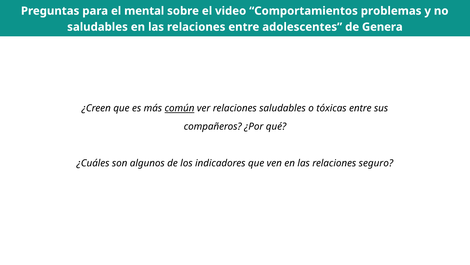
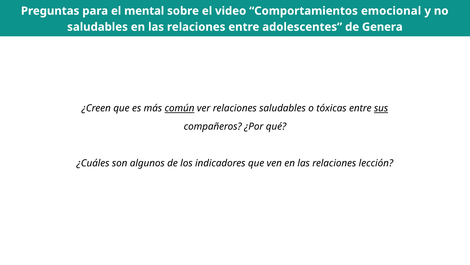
problemas: problemas -> emocional
sus underline: none -> present
seguro: seguro -> lección
